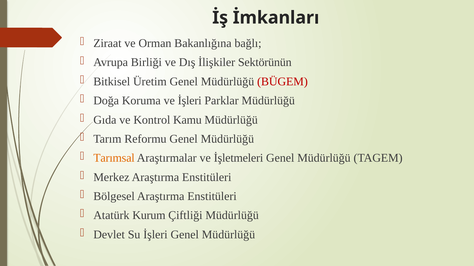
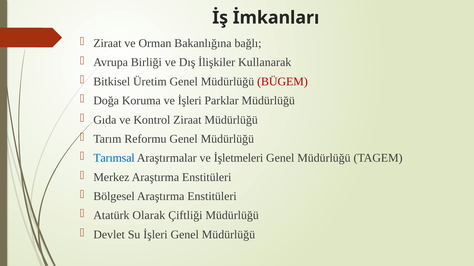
Sektörünün: Sektörünün -> Kullanarak
Kontrol Kamu: Kamu -> Ziraat
Tarımsal colour: orange -> blue
Kurum: Kurum -> Olarak
